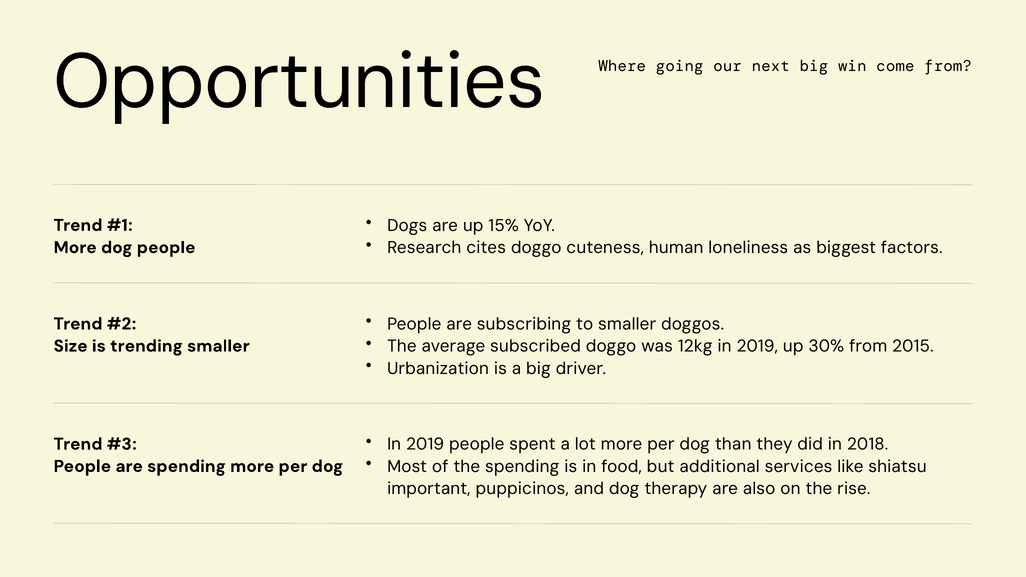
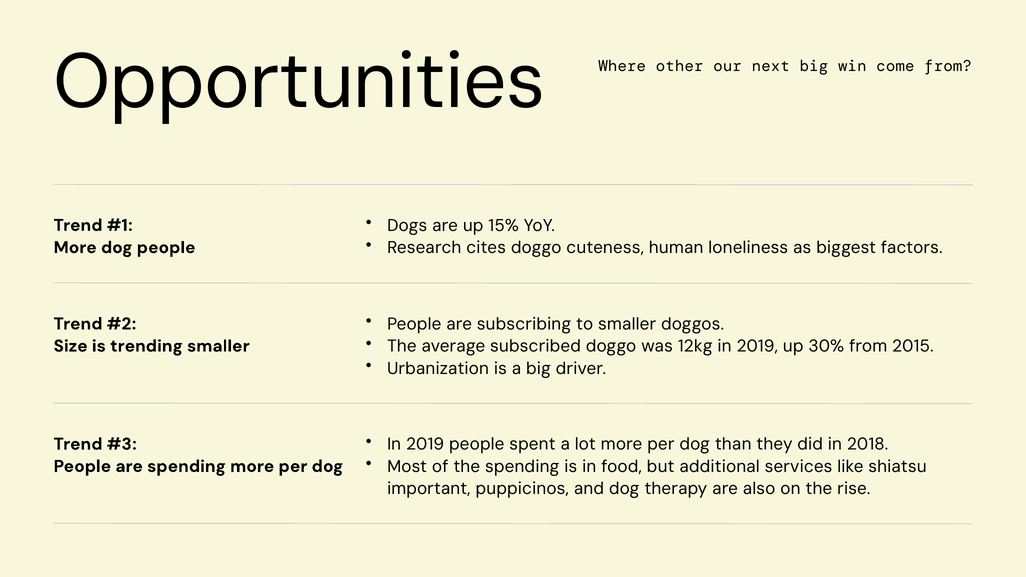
going: going -> other
